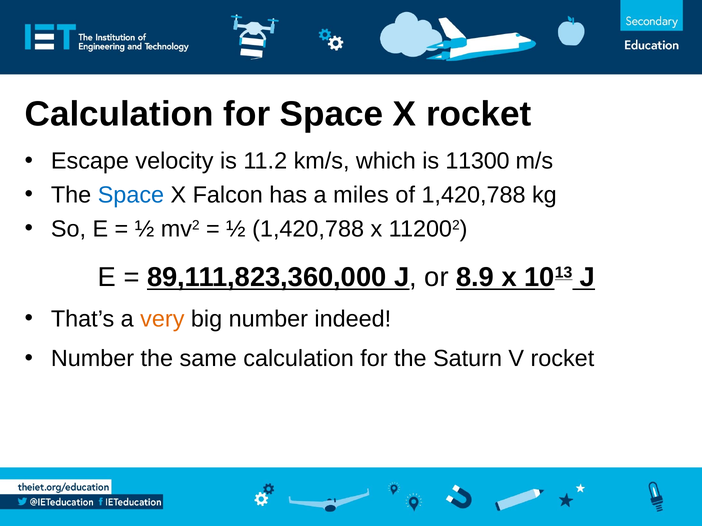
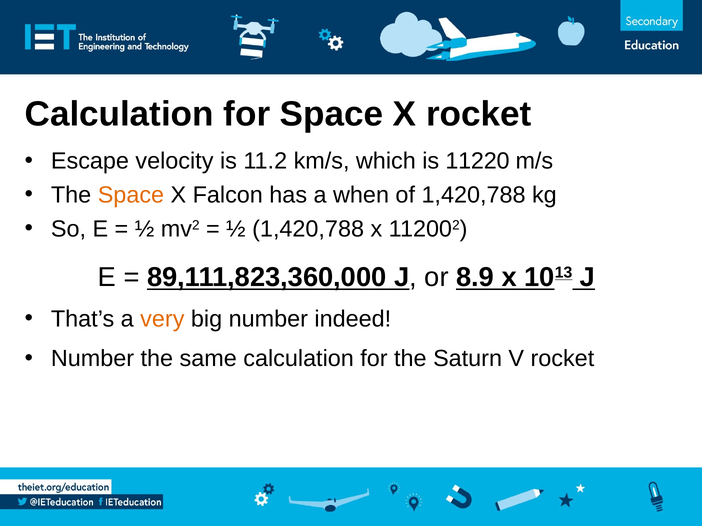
11300: 11300 -> 11220
Space at (131, 195) colour: blue -> orange
miles: miles -> when
